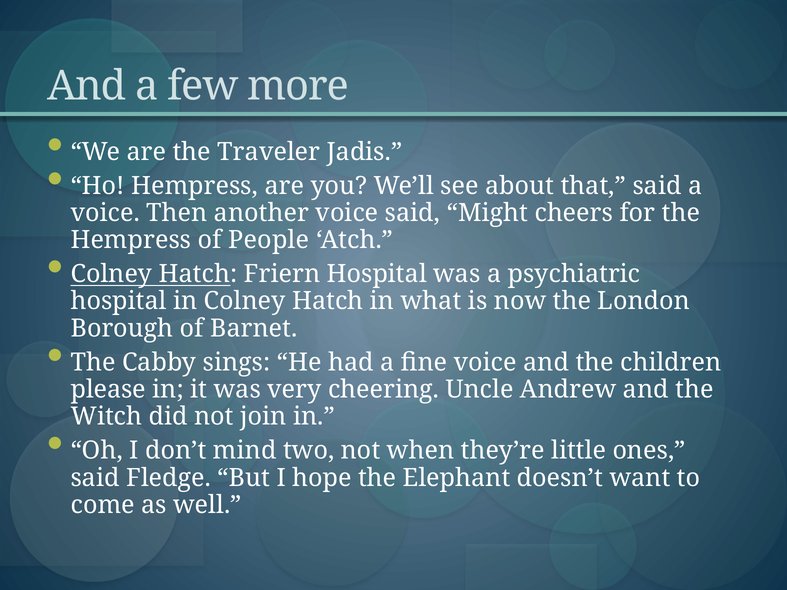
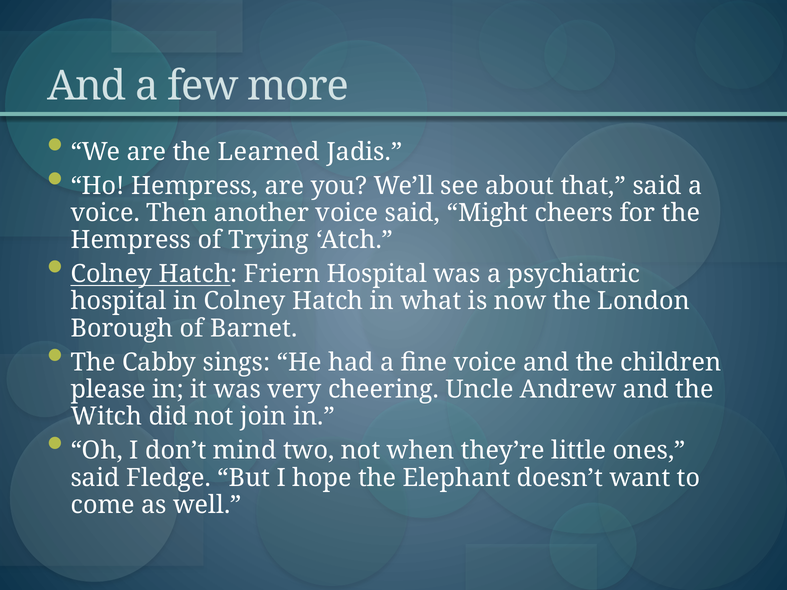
Traveler: Traveler -> Learned
People: People -> Trying
